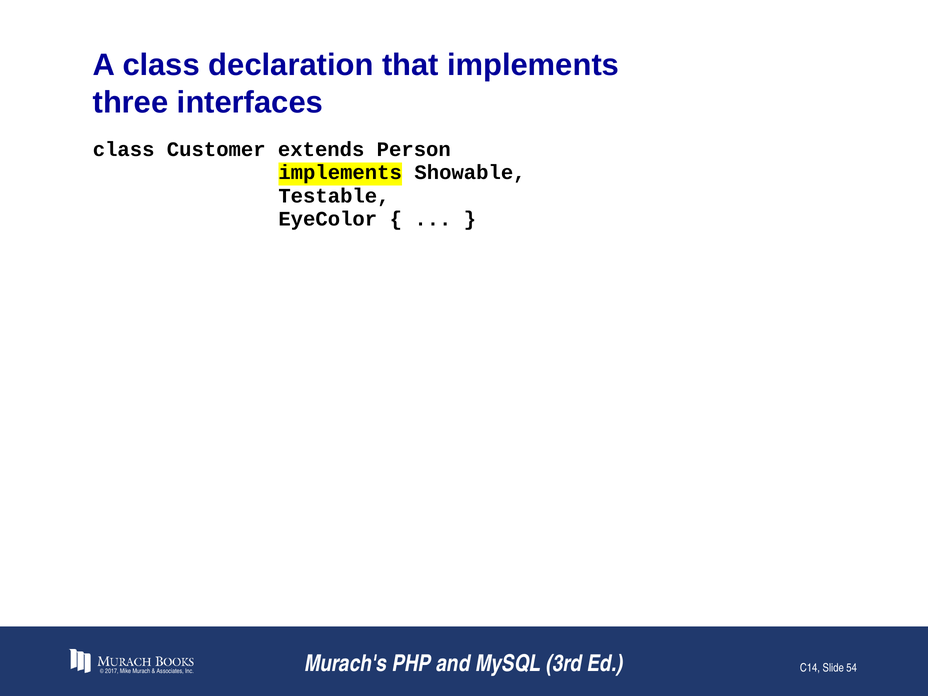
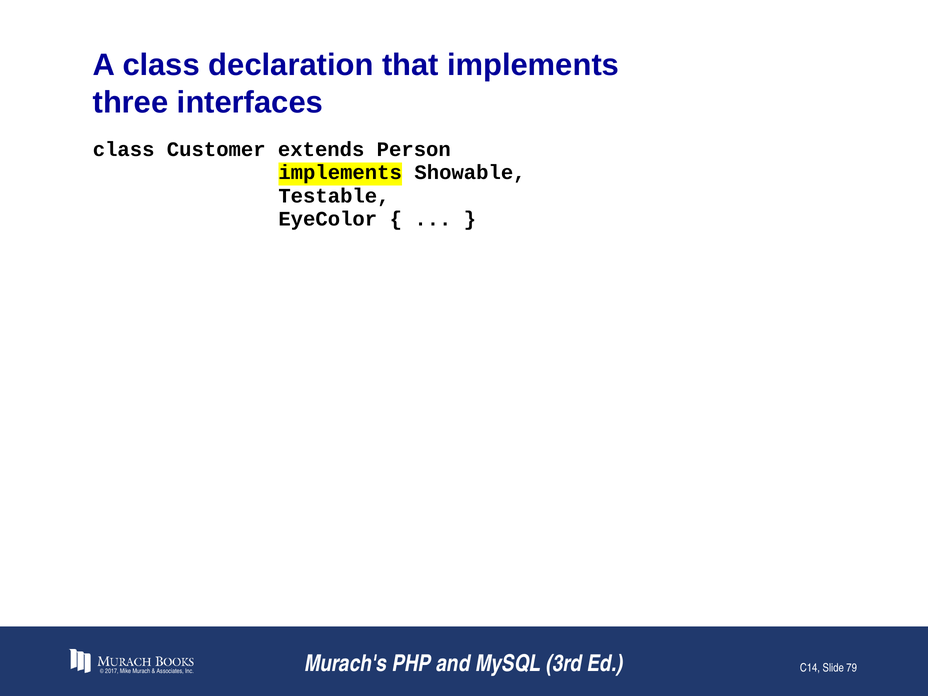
54: 54 -> 79
